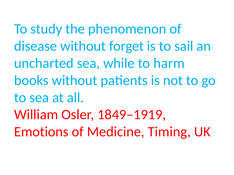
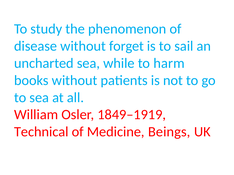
Emotions: Emotions -> Technical
Timing: Timing -> Beings
